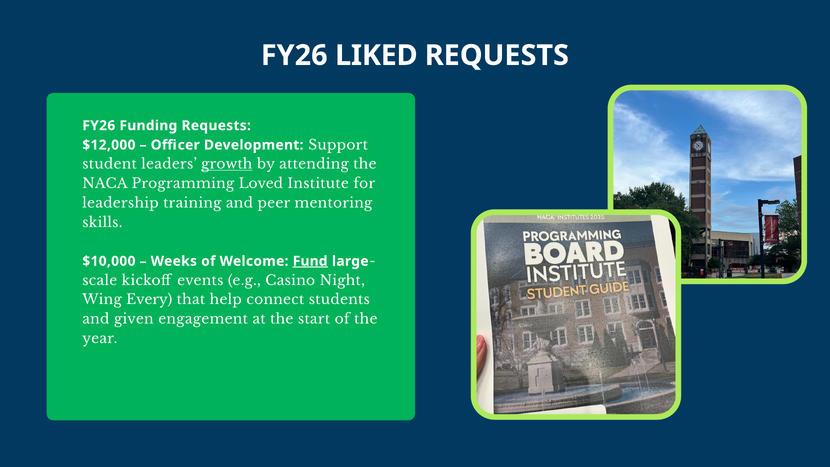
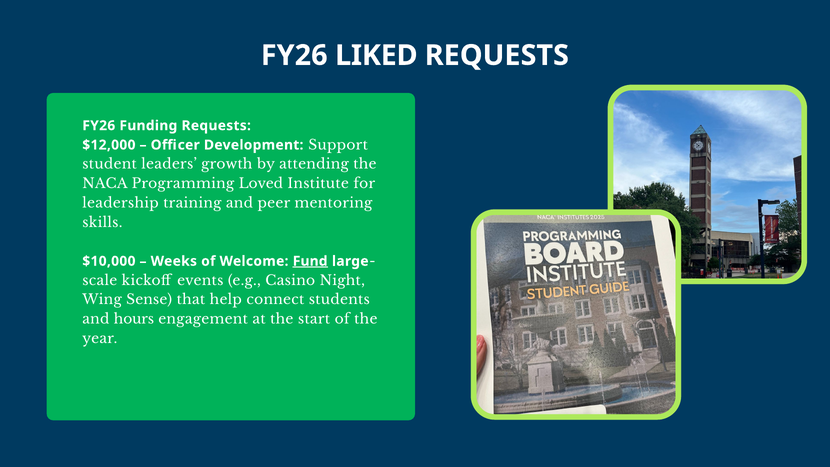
growth underline: present -> none
Every: Every -> Sense
given: given -> hours
